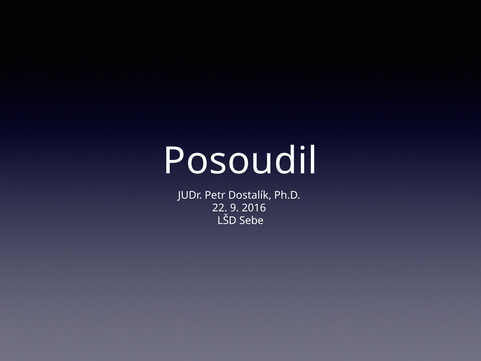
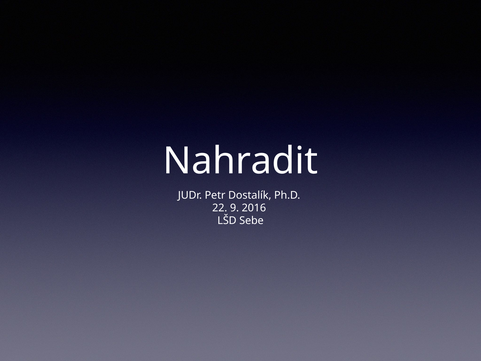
Posoudil: Posoudil -> Nahradit
